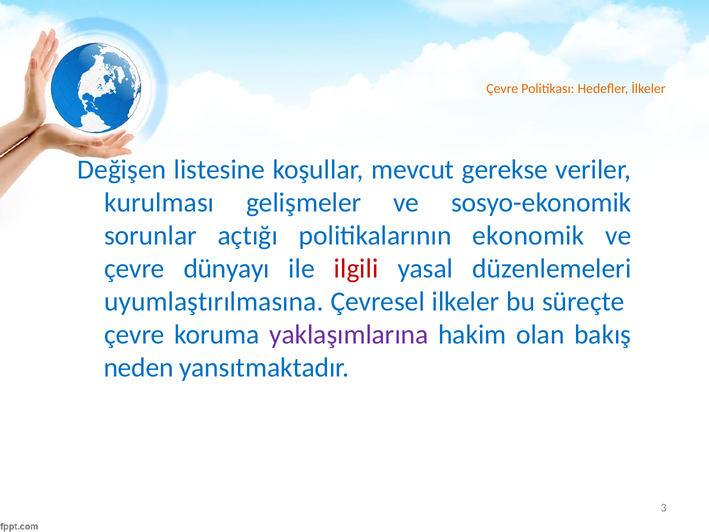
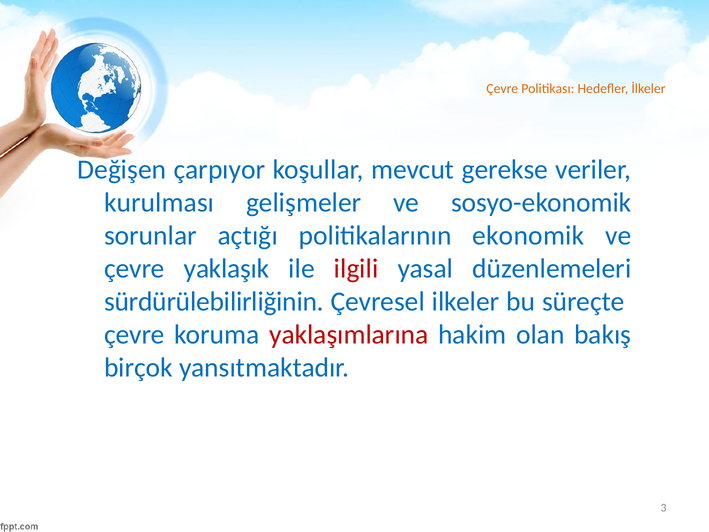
listesine: listesine -> çarpıyor
dünyayı: dünyayı -> yaklaşık
uyumlaştırılmasına: uyumlaştırılmasına -> sürdürülebilirliğinin
yaklaşımlarına colour: purple -> red
neden: neden -> birçok
